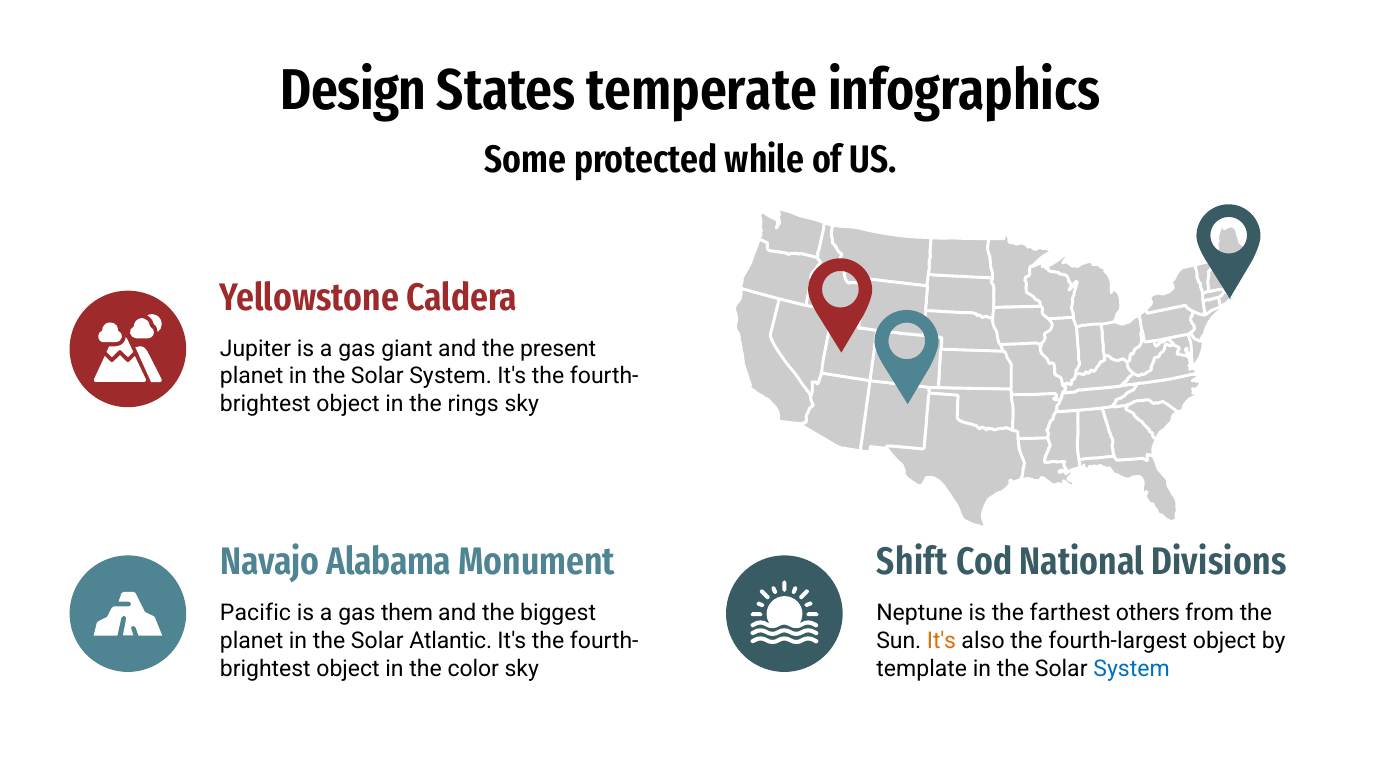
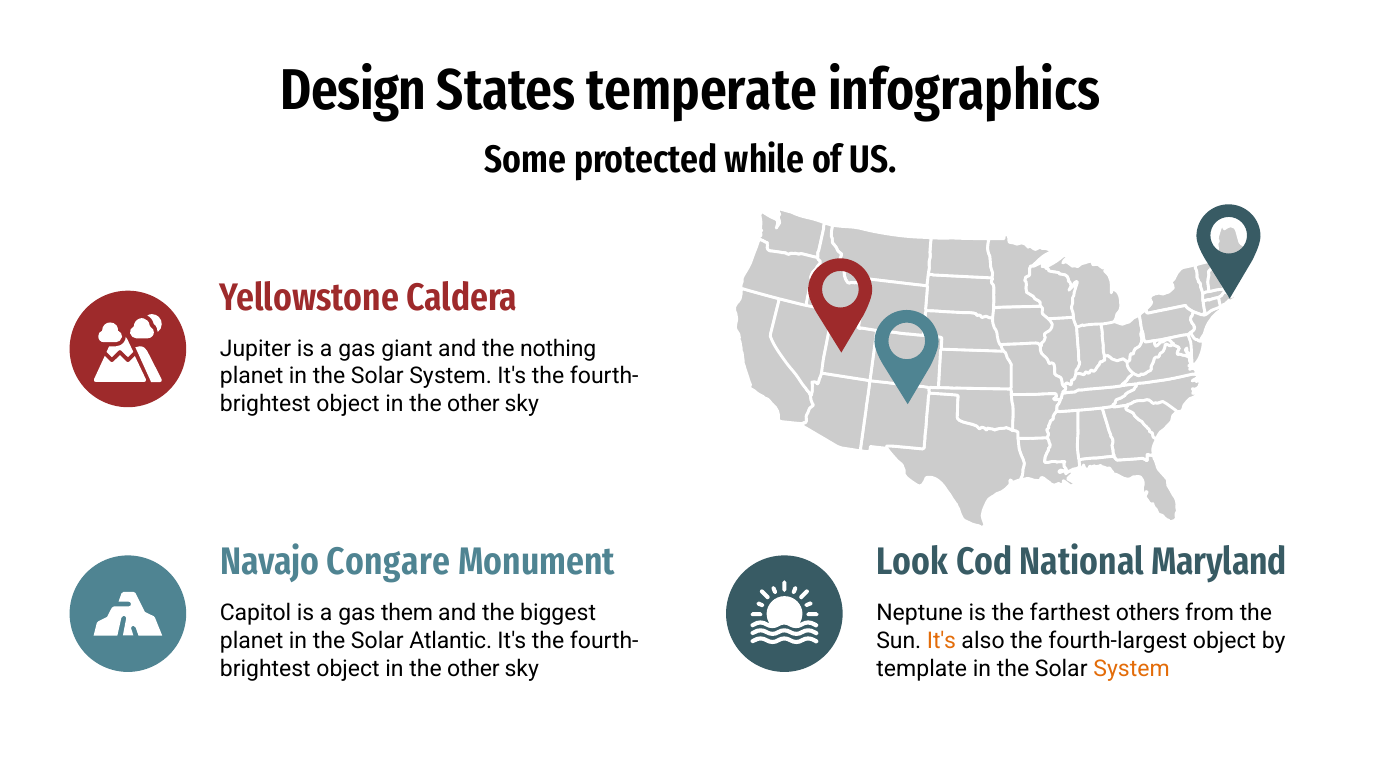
present: present -> nothing
rings at (473, 404): rings -> other
Alabama: Alabama -> Congare
Shift: Shift -> Look
Divisions: Divisions -> Maryland
Pacific: Pacific -> Capitol
color at (473, 669): color -> other
System at (1132, 669) colour: blue -> orange
